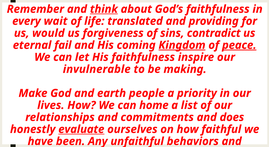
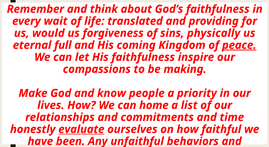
think underline: present -> none
contradict: contradict -> physically
fail: fail -> full
Kingdom underline: present -> none
invulnerable: invulnerable -> compassions
earth: earth -> know
does: does -> time
